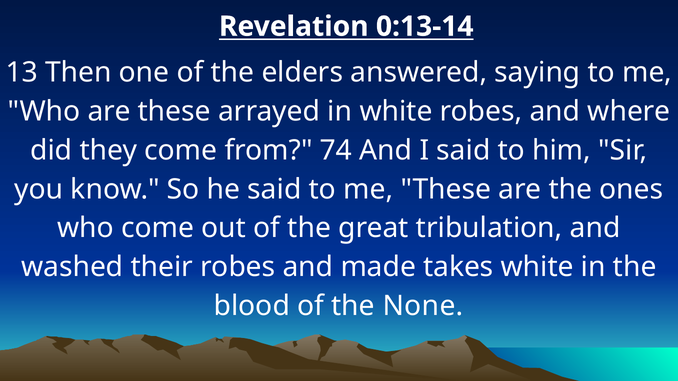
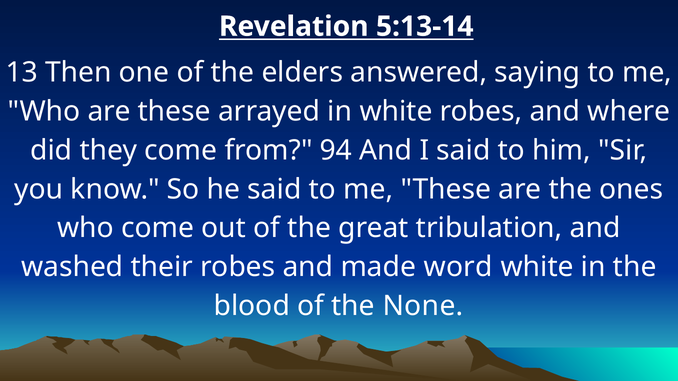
0:13-14: 0:13-14 -> 5:13-14
74: 74 -> 94
takes: takes -> word
